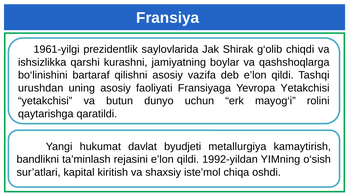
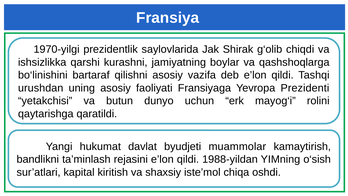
1961-yilgi: 1961-yilgi -> 1970-yilgi
Yevropa Yetakchisi: Yetakchisi -> Prezidenti
metallurgiya: metallurgiya -> muammolar
1992-yildan: 1992-yildan -> 1988-yildan
